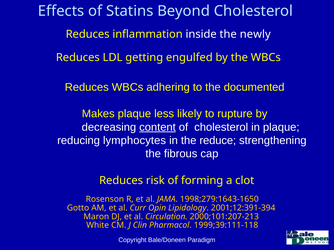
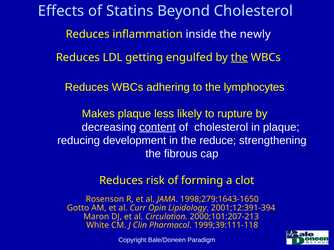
the at (239, 57) underline: none -> present
documented: documented -> lymphocytes
lymphocytes: lymphocytes -> development
